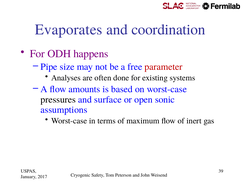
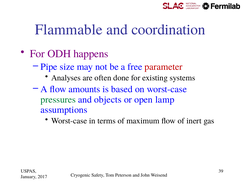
Evaporates: Evaporates -> Flammable
pressures colour: black -> green
surface: surface -> objects
sonic: sonic -> lamp
